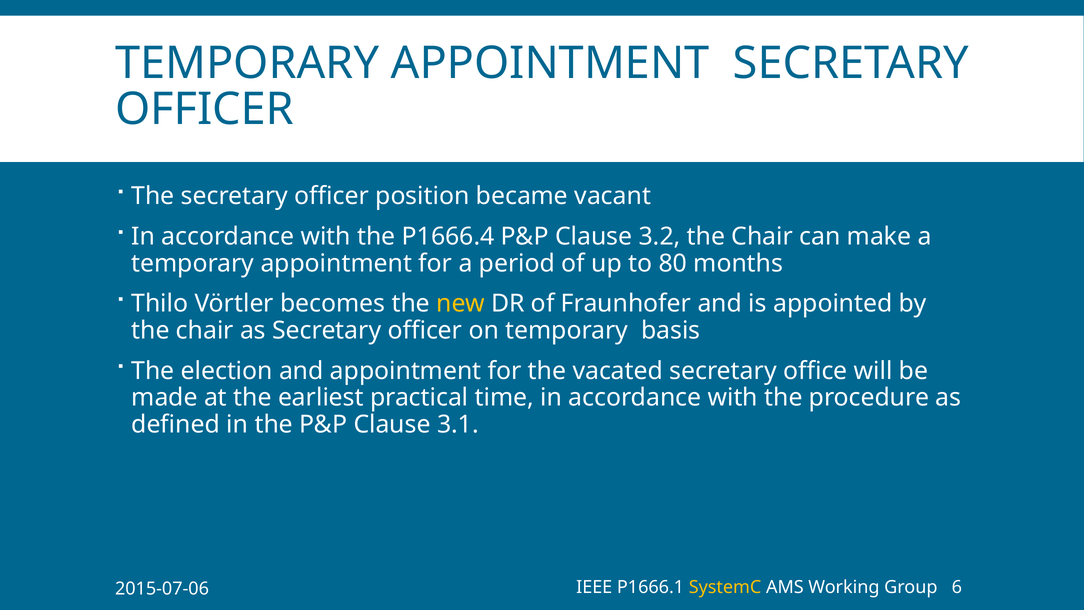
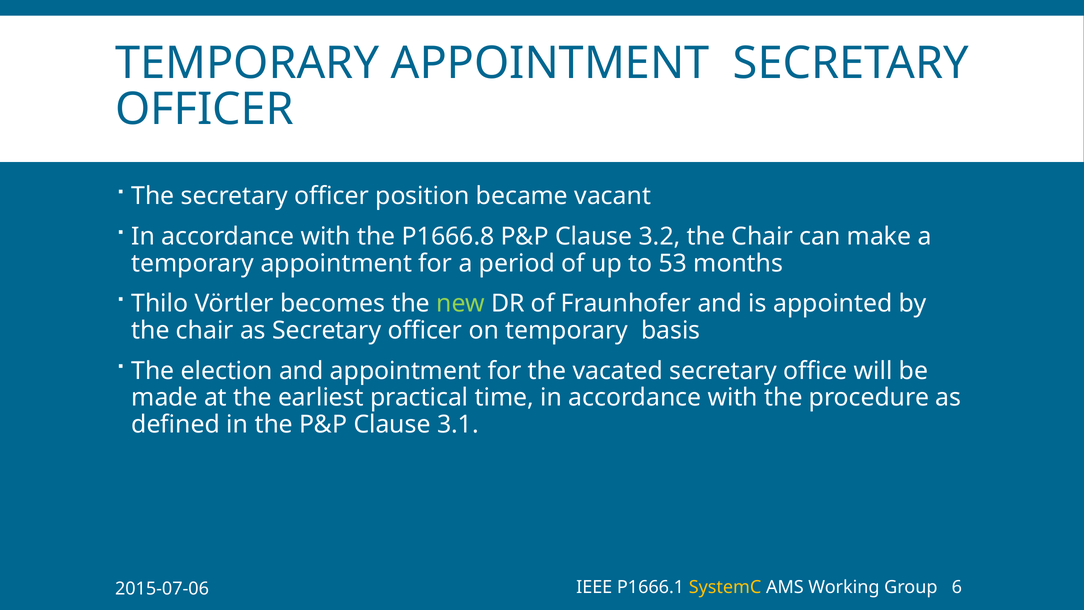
P1666.4: P1666.4 -> P1666.8
80: 80 -> 53
new colour: yellow -> light green
